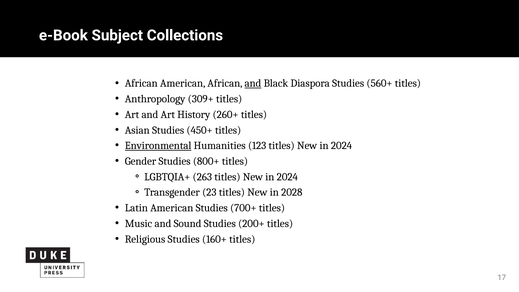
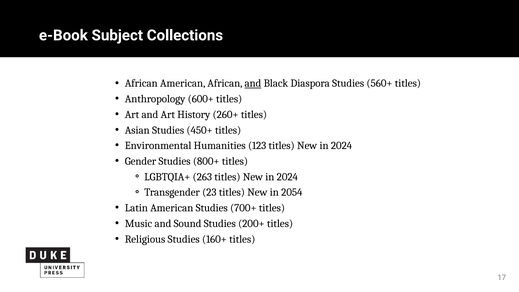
309+: 309+ -> 600+
Environmental underline: present -> none
2028: 2028 -> 2054
